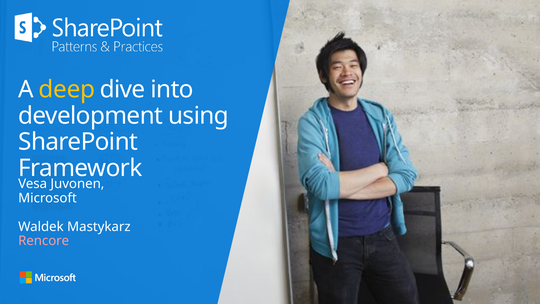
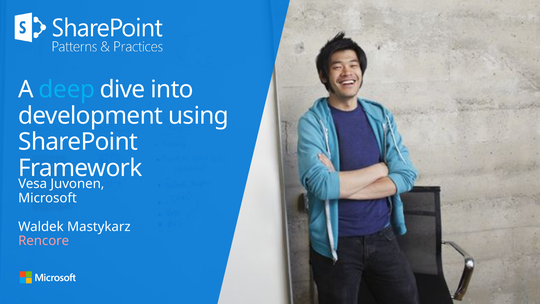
deep colour: yellow -> light blue
